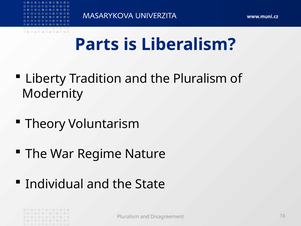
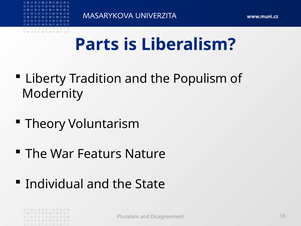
the Pluralism: Pluralism -> Populism
Regime: Regime -> Featurs
